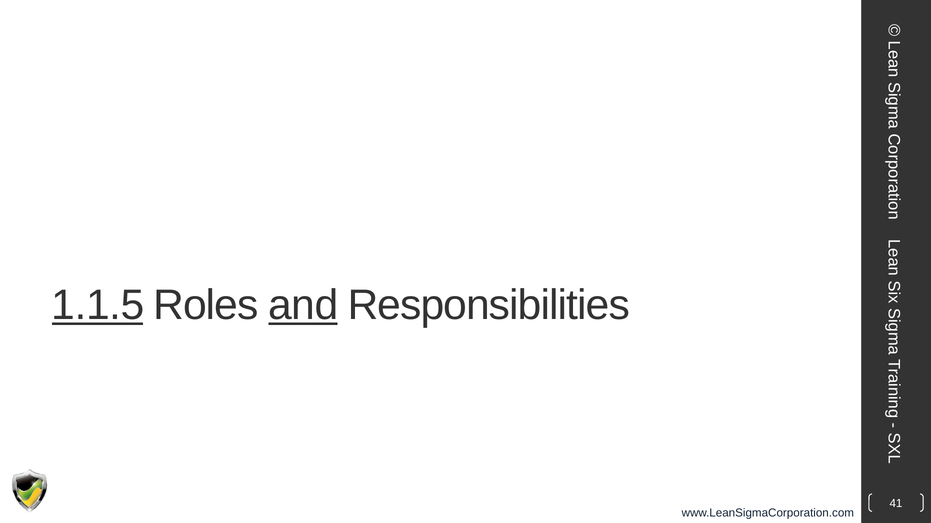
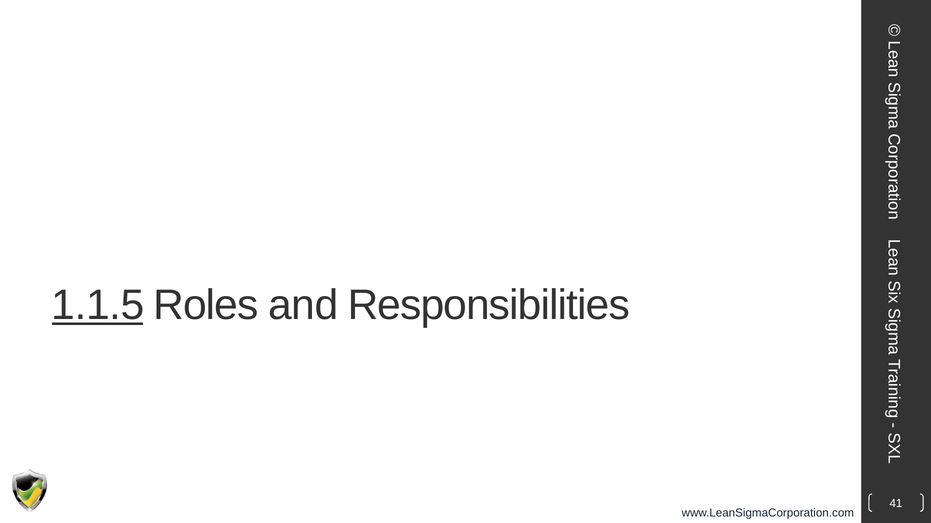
and underline: present -> none
